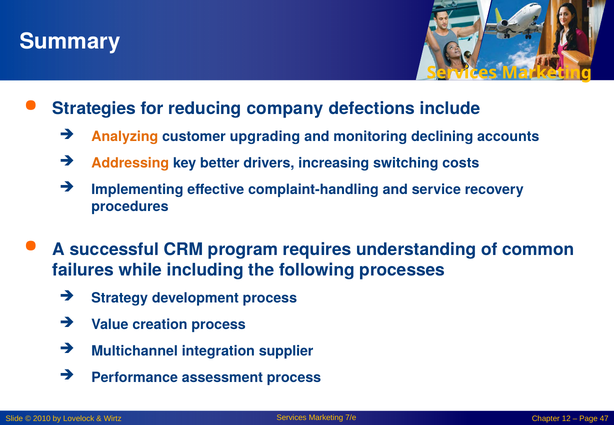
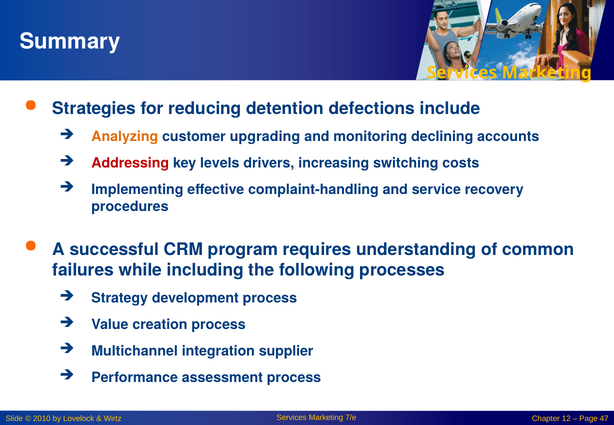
company: company -> detention
Addressing colour: orange -> red
better: better -> levels
